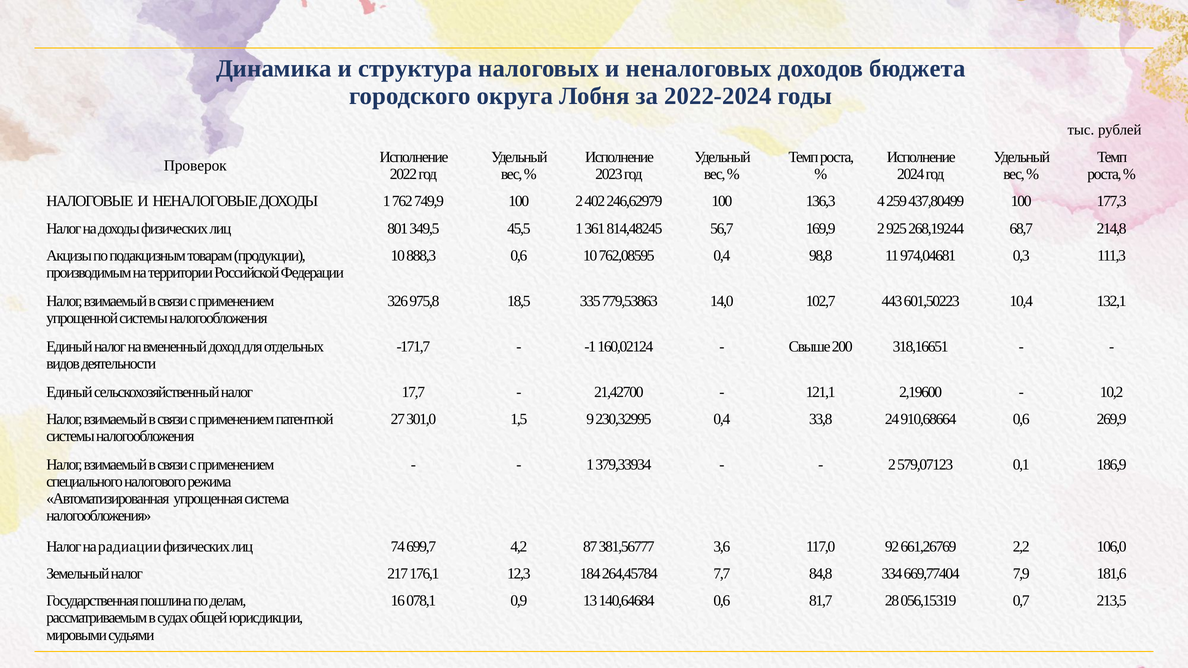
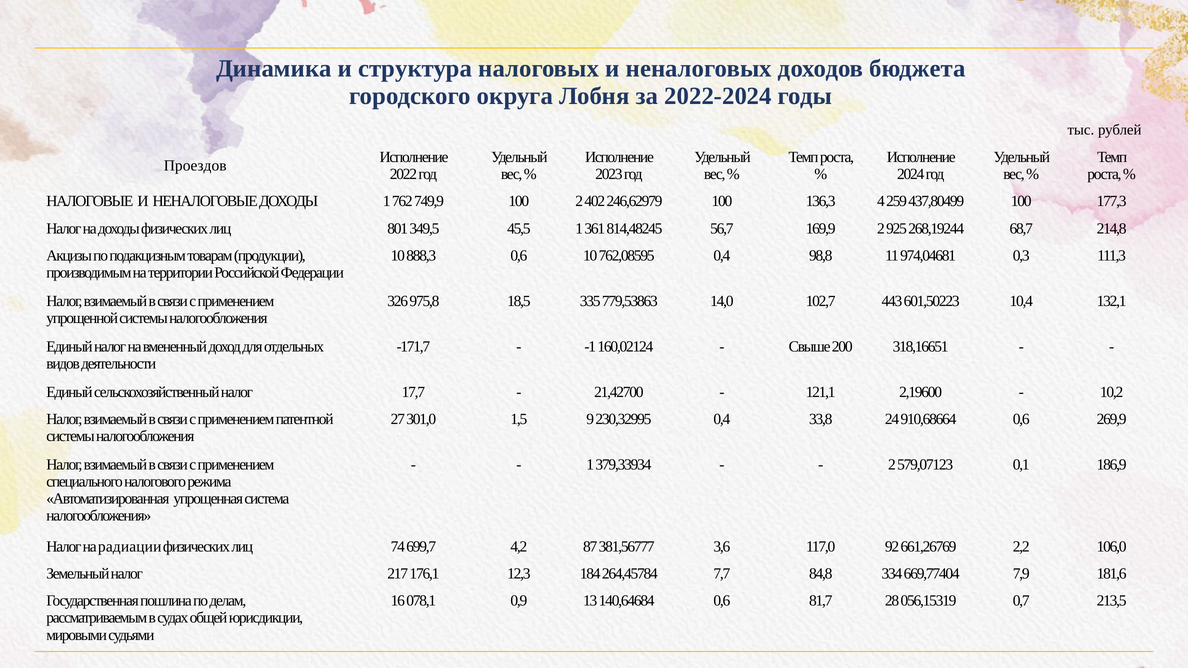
Проверок: Проверок -> Проездов
